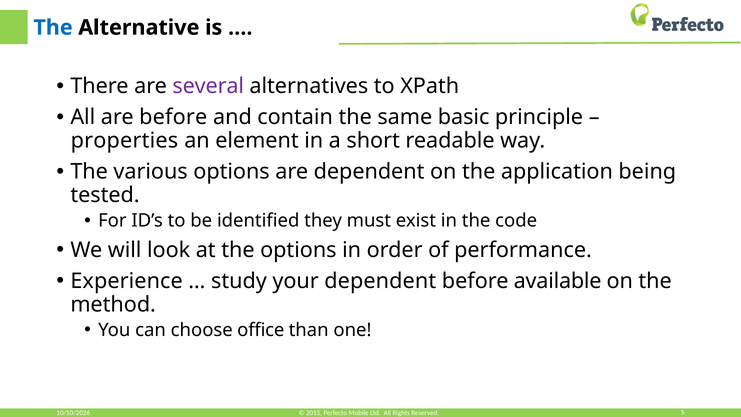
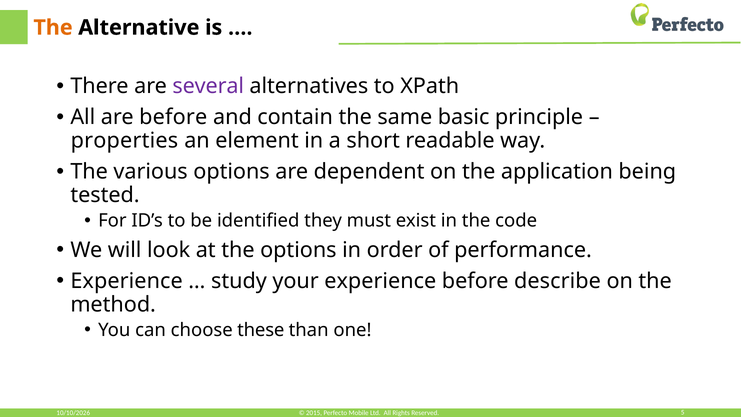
The at (53, 28) colour: blue -> orange
your dependent: dependent -> experience
available: available -> describe
office: office -> these
